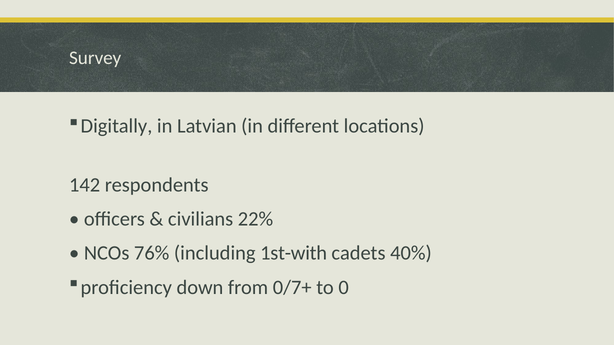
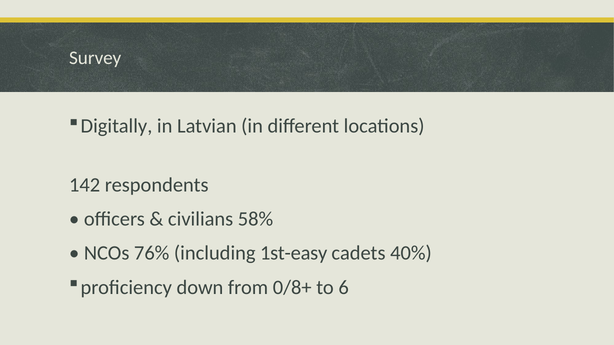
22%: 22% -> 58%
1st-with: 1st-with -> 1st-easy
0/7+: 0/7+ -> 0/8+
0: 0 -> 6
